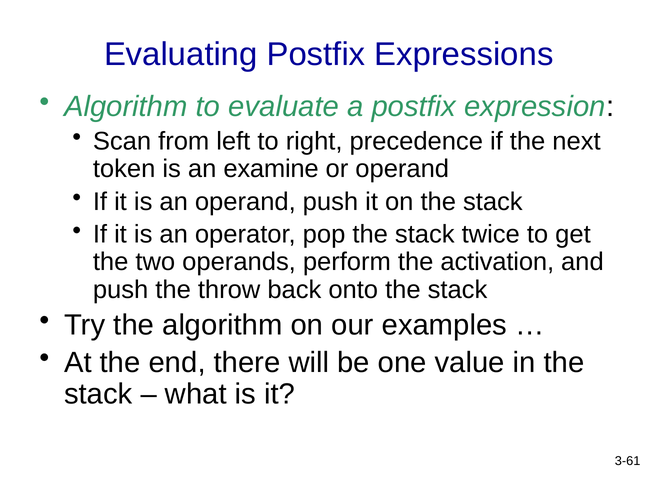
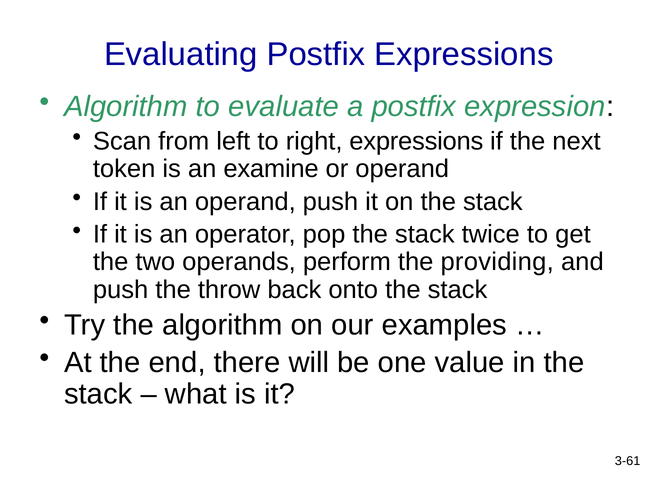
right precedence: precedence -> expressions
activation: activation -> providing
